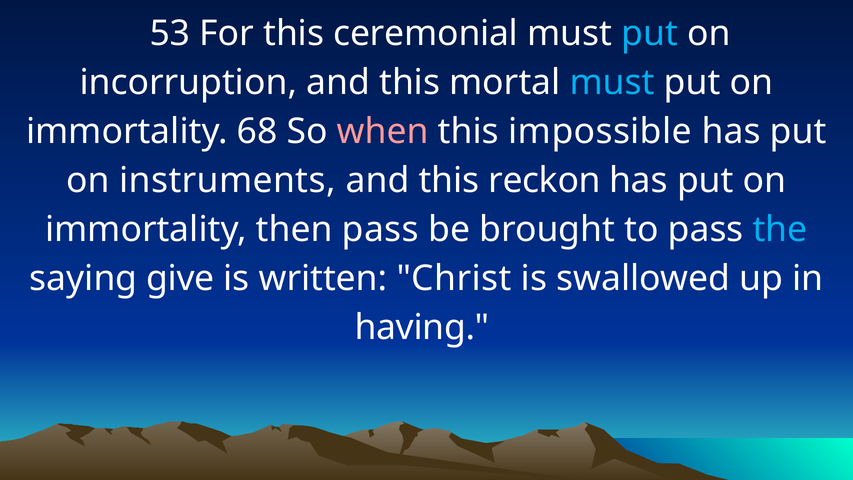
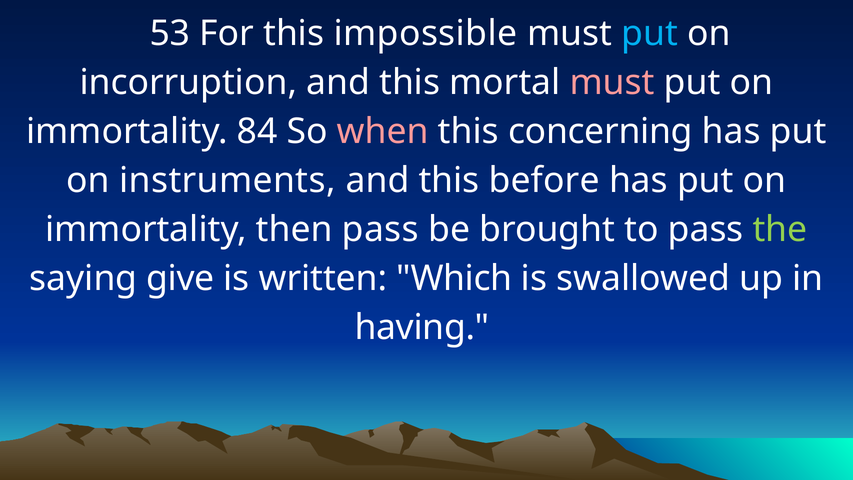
ceremonial: ceremonial -> impossible
must at (612, 82) colour: light blue -> pink
68: 68 -> 84
impossible: impossible -> concerning
reckon: reckon -> before
the colour: light blue -> light green
Christ: Christ -> Which
